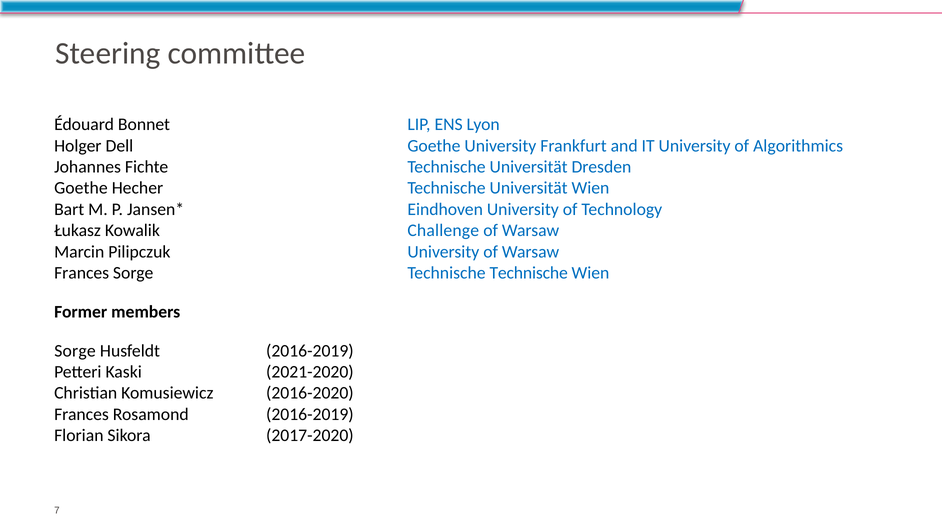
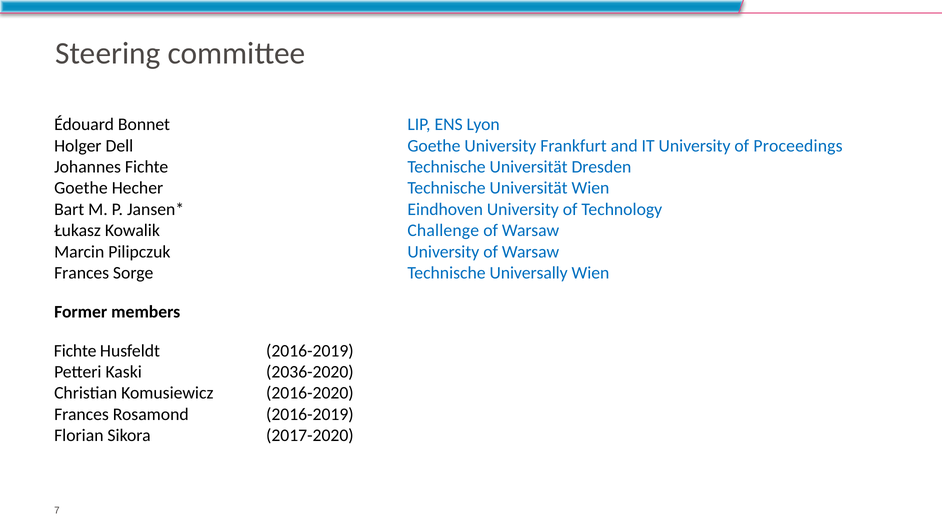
Algorithmics: Algorithmics -> Proceedings
Technische Technische: Technische -> Universally
Sorge at (75, 351): Sorge -> Fichte
2021-2020: 2021-2020 -> 2036-2020
